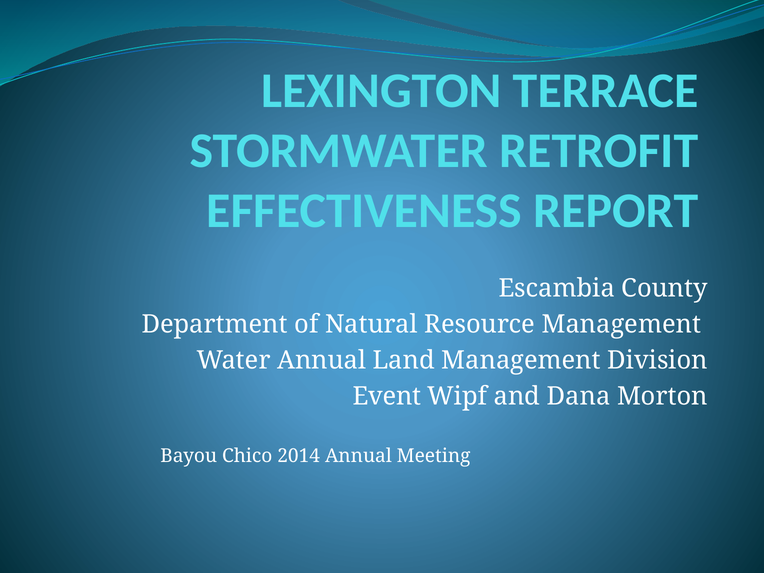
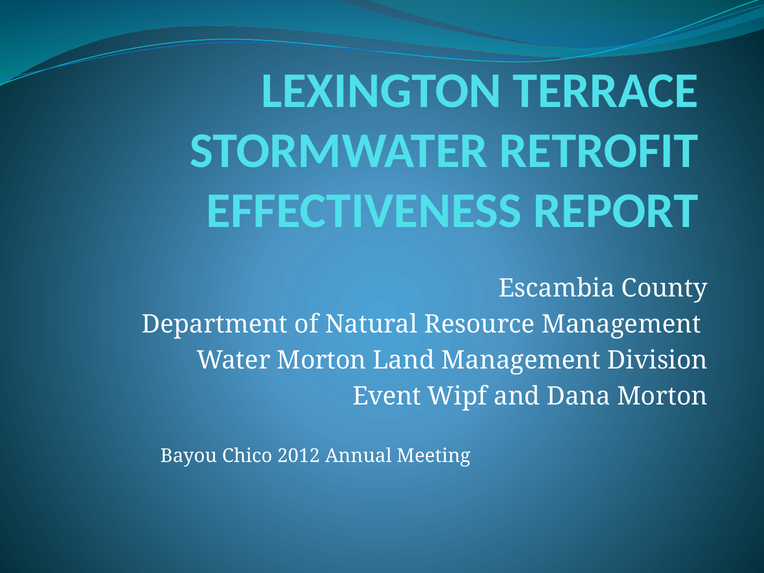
Water Annual: Annual -> Morton
2014: 2014 -> 2012
